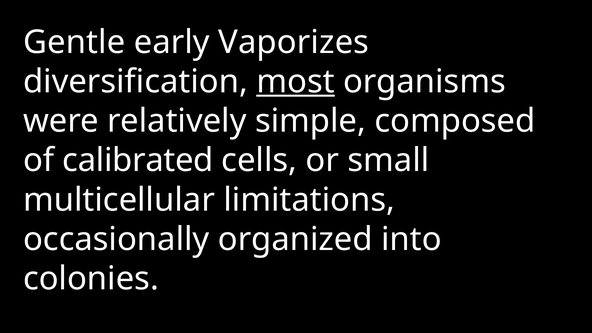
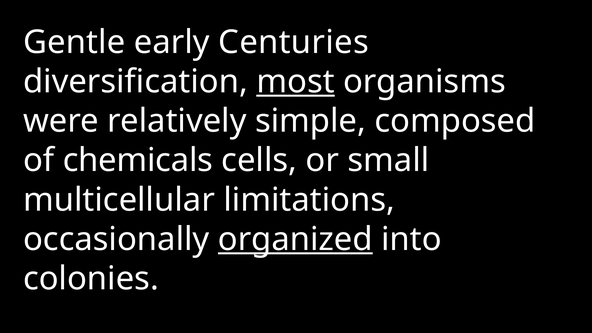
Vaporizes: Vaporizes -> Centuries
calibrated: calibrated -> chemicals
organized underline: none -> present
